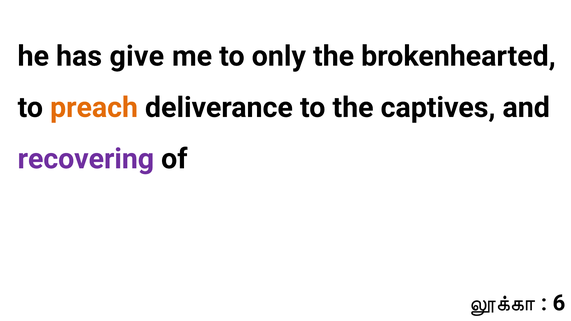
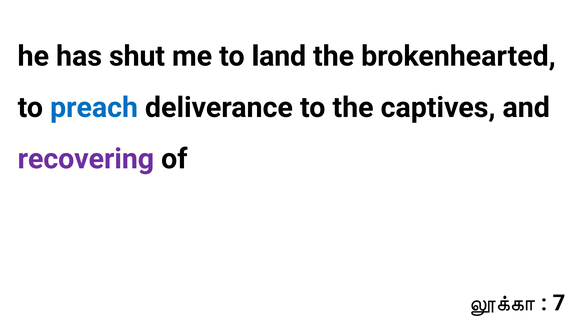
give: give -> shut
only: only -> land
preach colour: orange -> blue
6: 6 -> 7
